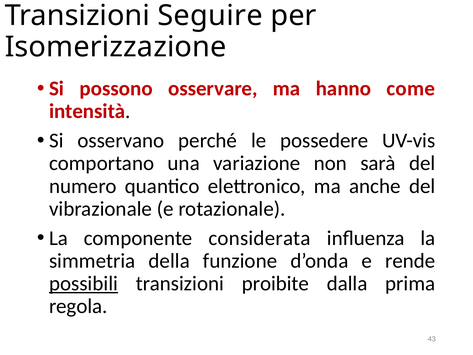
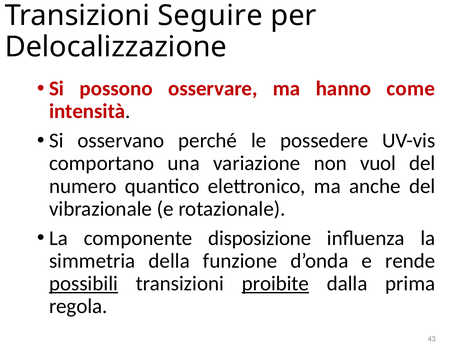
Isomerizzazione: Isomerizzazione -> Delocalizzazione
sarà: sarà -> vuol
considerata: considerata -> disposizione
proibite underline: none -> present
